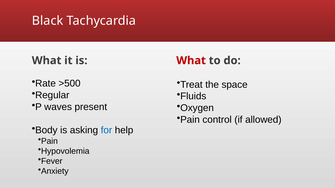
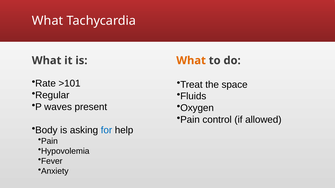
Black at (48, 21): Black -> What
What at (191, 61) colour: red -> orange
>500: >500 -> >101
